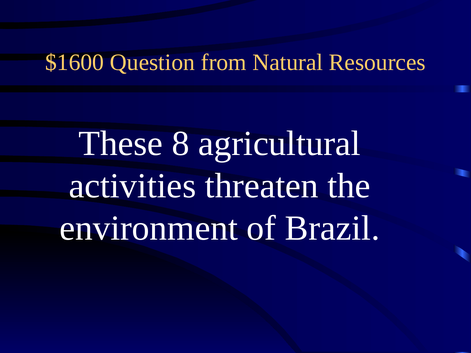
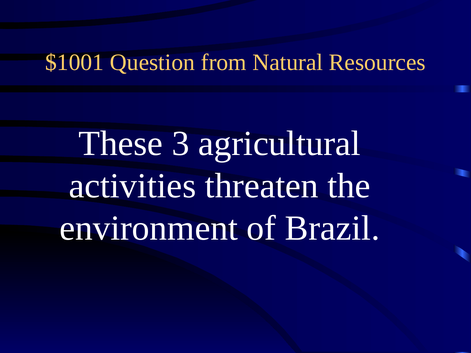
$1600: $1600 -> $1001
8: 8 -> 3
